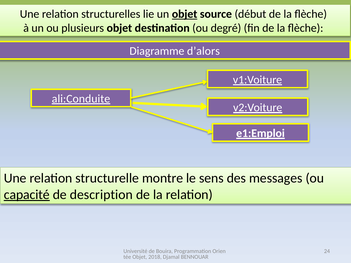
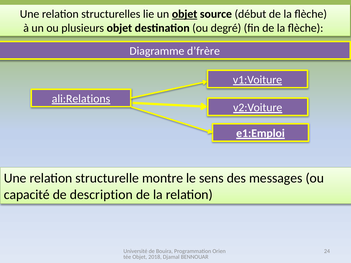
d’alors: d’alors -> d’frère
ali:Conduite: ali:Conduite -> ali:Relations
capacité underline: present -> none
